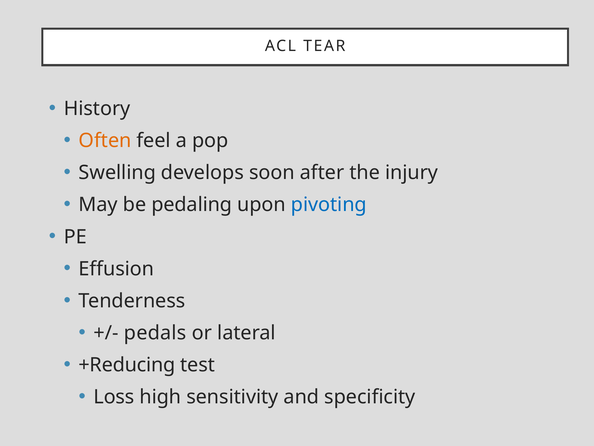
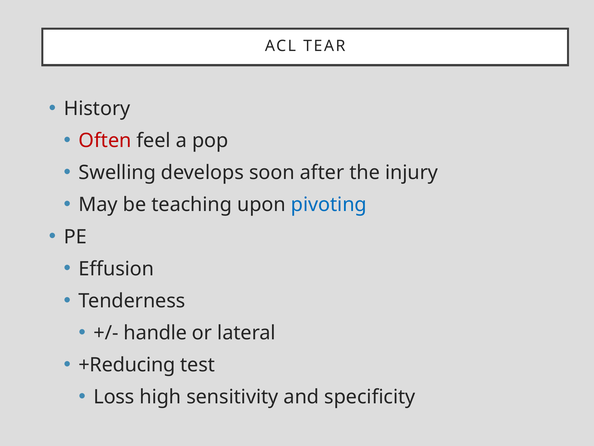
Often colour: orange -> red
pedaling: pedaling -> teaching
pedals: pedals -> handle
